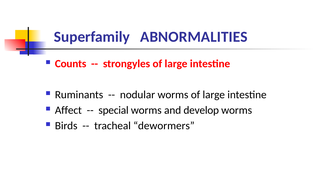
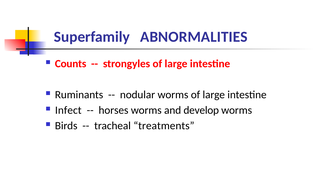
Affect: Affect -> Infect
special: special -> horses
dewormers: dewormers -> treatments
